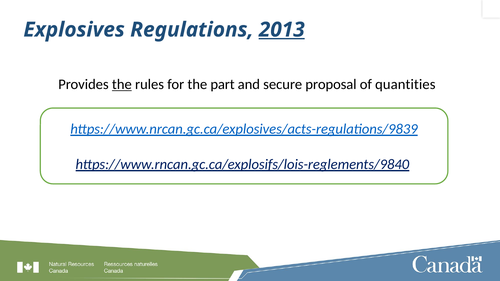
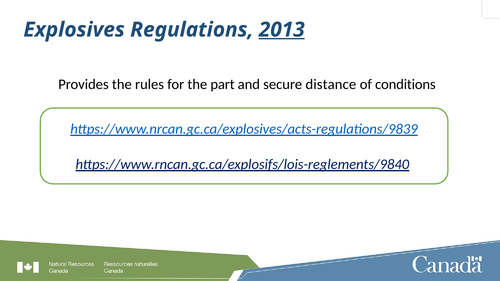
the at (122, 84) underline: present -> none
proposal: proposal -> distance
quantities: quantities -> conditions
